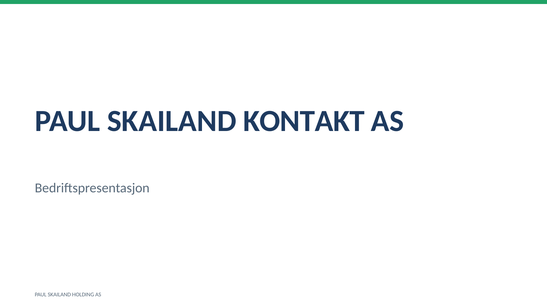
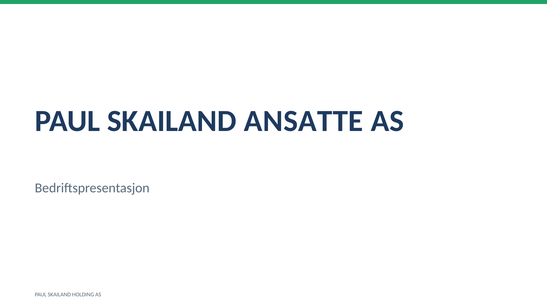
KONTAKT: KONTAKT -> ANSATTE
